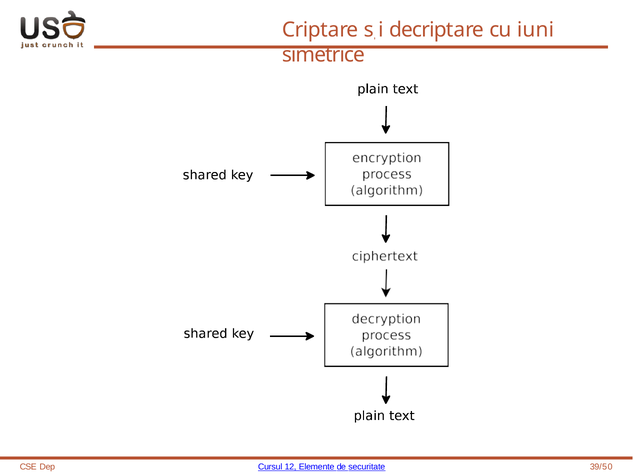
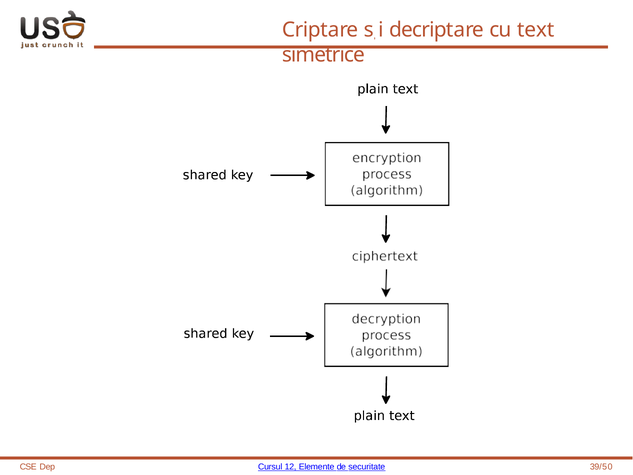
iuni: iuni -> text
